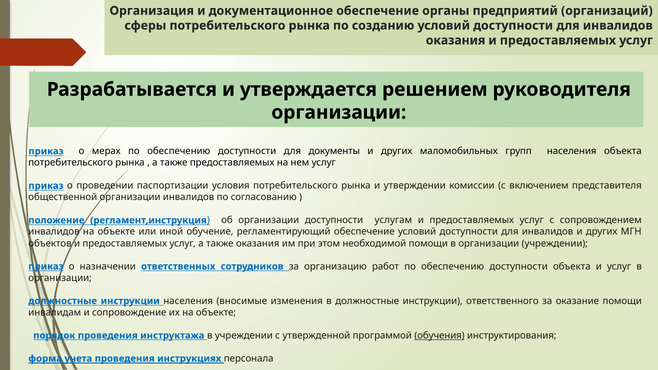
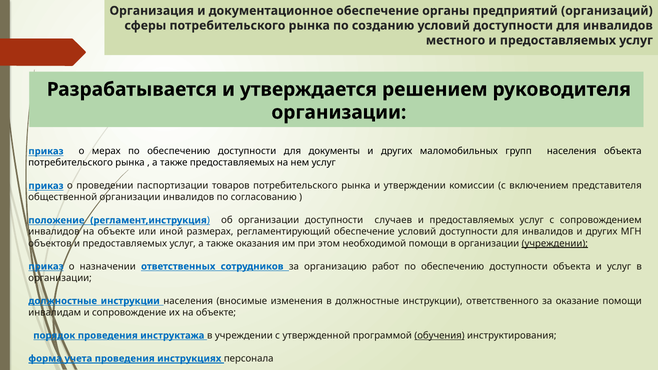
оказания at (456, 40): оказания -> местного
условия: условия -> товаров
услугам: услугам -> случаев
обучение: обучение -> размерах
учреждении at (555, 243) underline: none -> present
